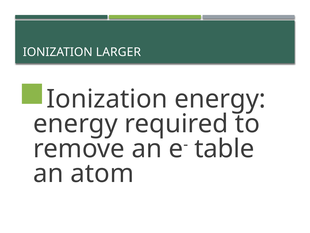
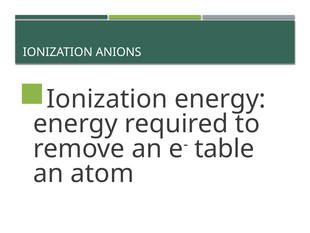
LARGER: LARGER -> ANIONS
